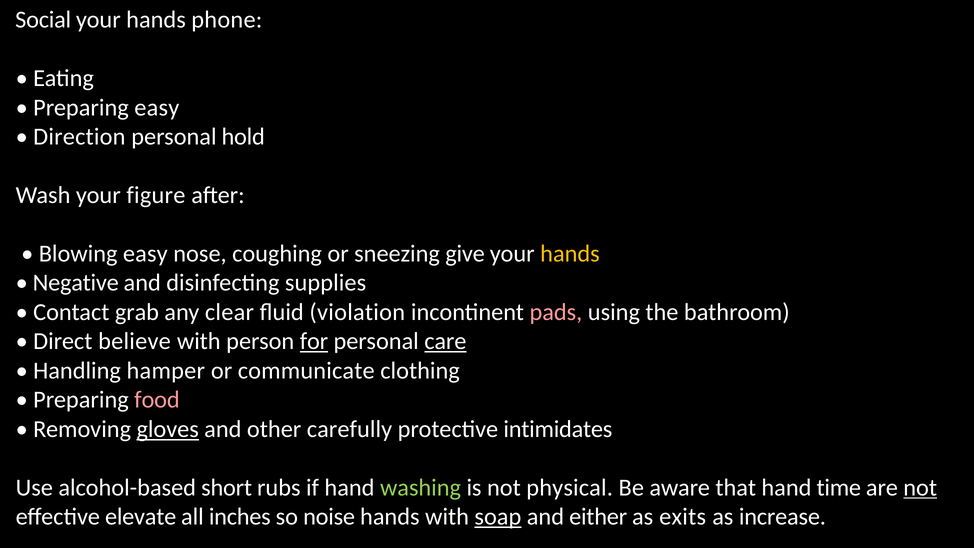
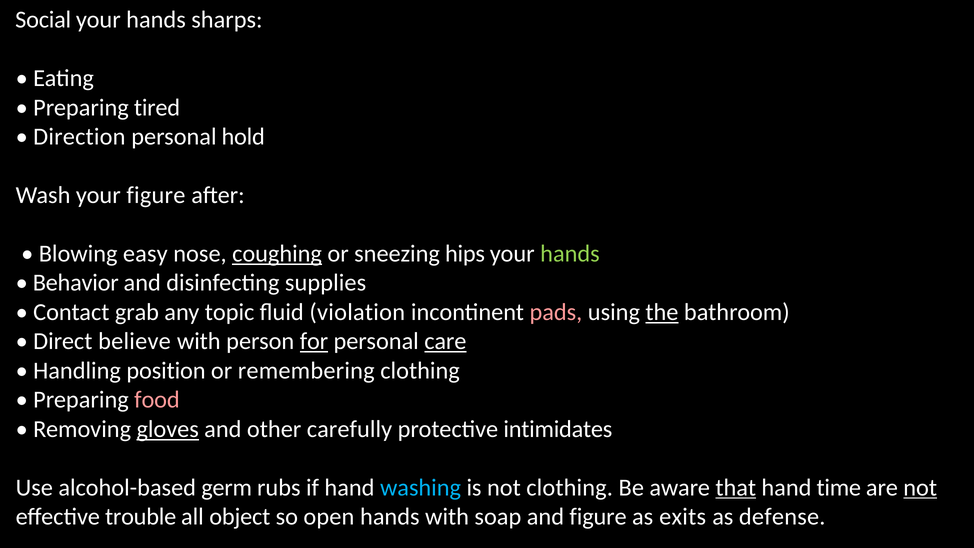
phone: phone -> sharps
Preparing easy: easy -> tired
coughing underline: none -> present
give: give -> hips
hands at (570, 254) colour: yellow -> light green
Negative: Negative -> Behavior
clear: clear -> topic
the underline: none -> present
hamper: hamper -> position
communicate: communicate -> remembering
short: short -> germ
washing colour: light green -> light blue
not physical: physical -> clothing
that underline: none -> present
elevate: elevate -> trouble
inches: inches -> object
noise: noise -> open
soap underline: present -> none
and either: either -> figure
increase: increase -> defense
